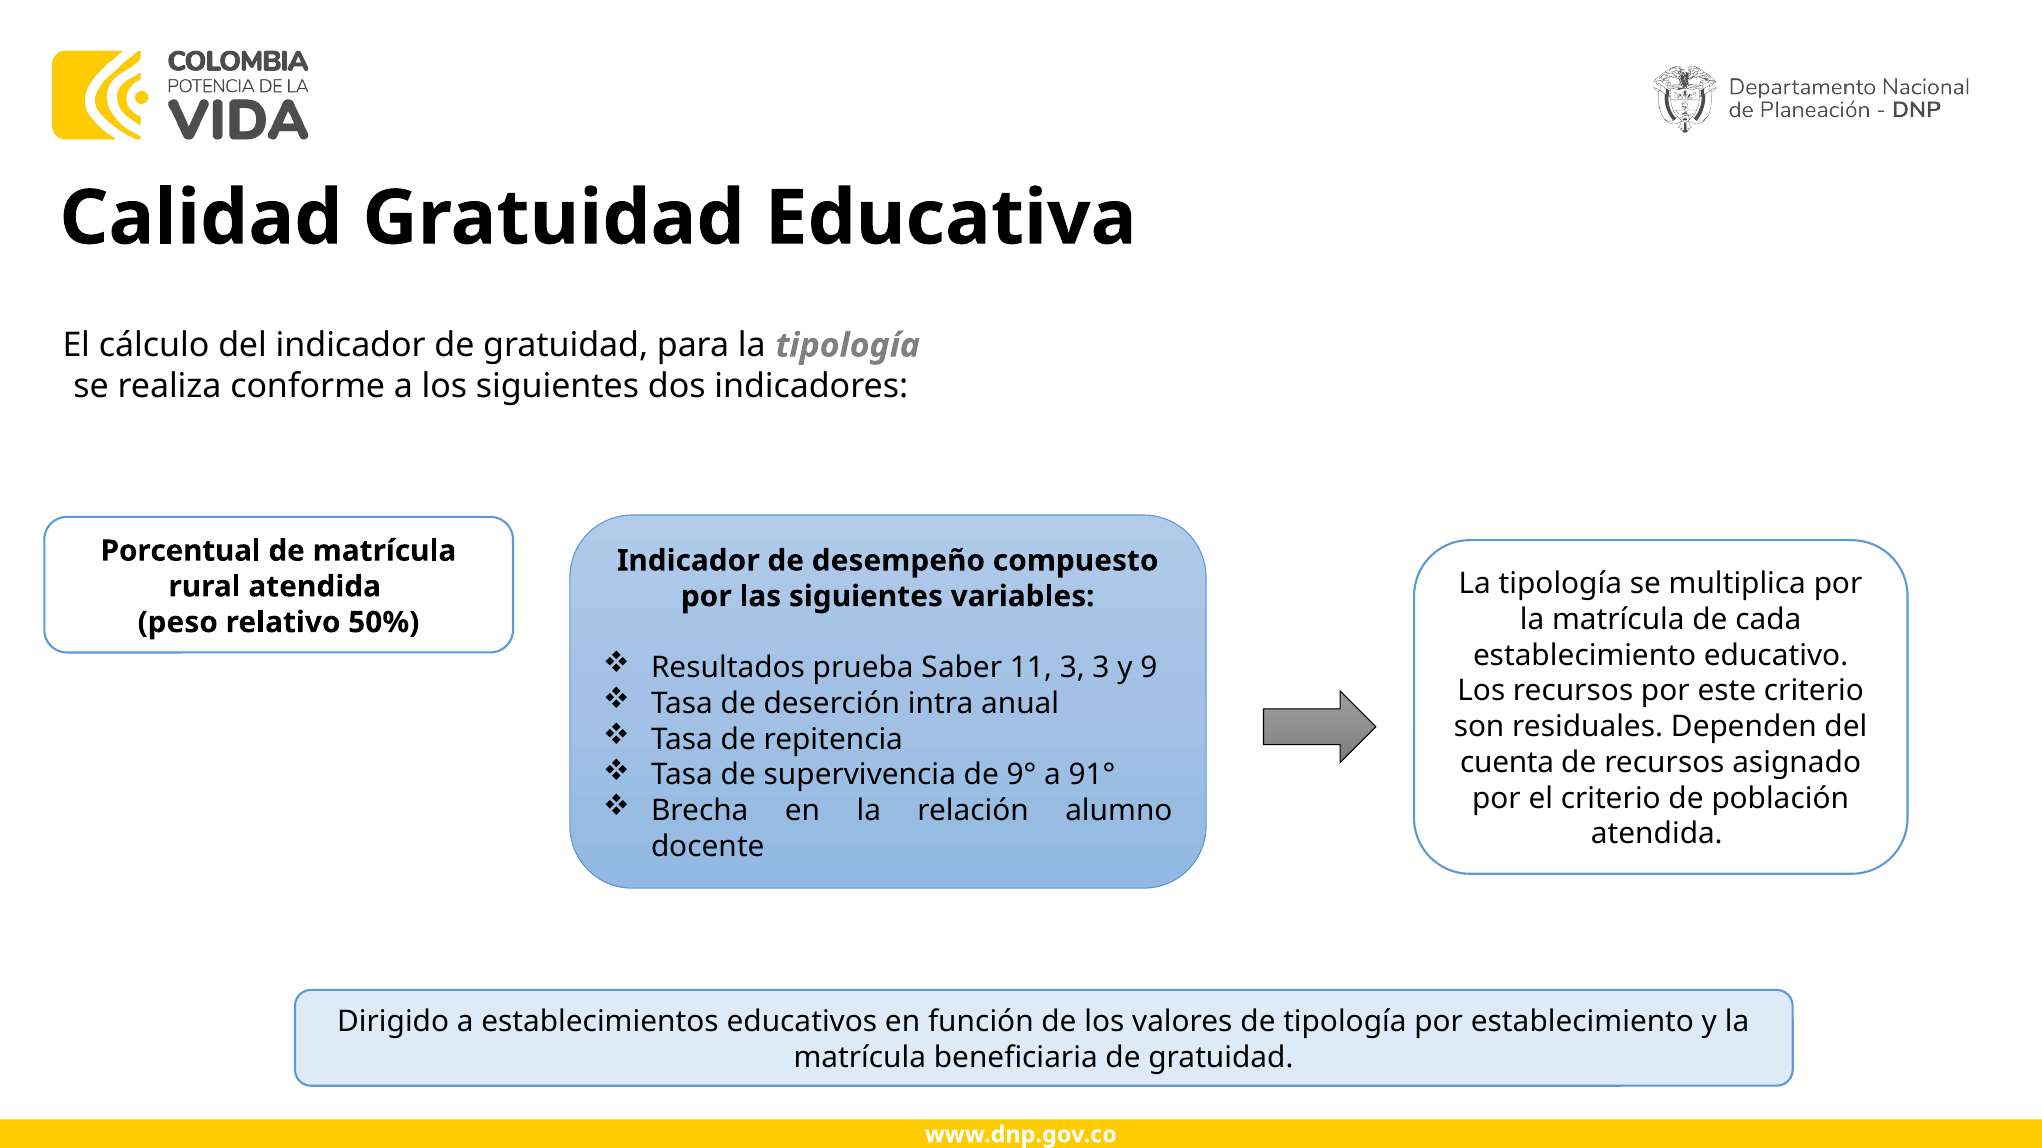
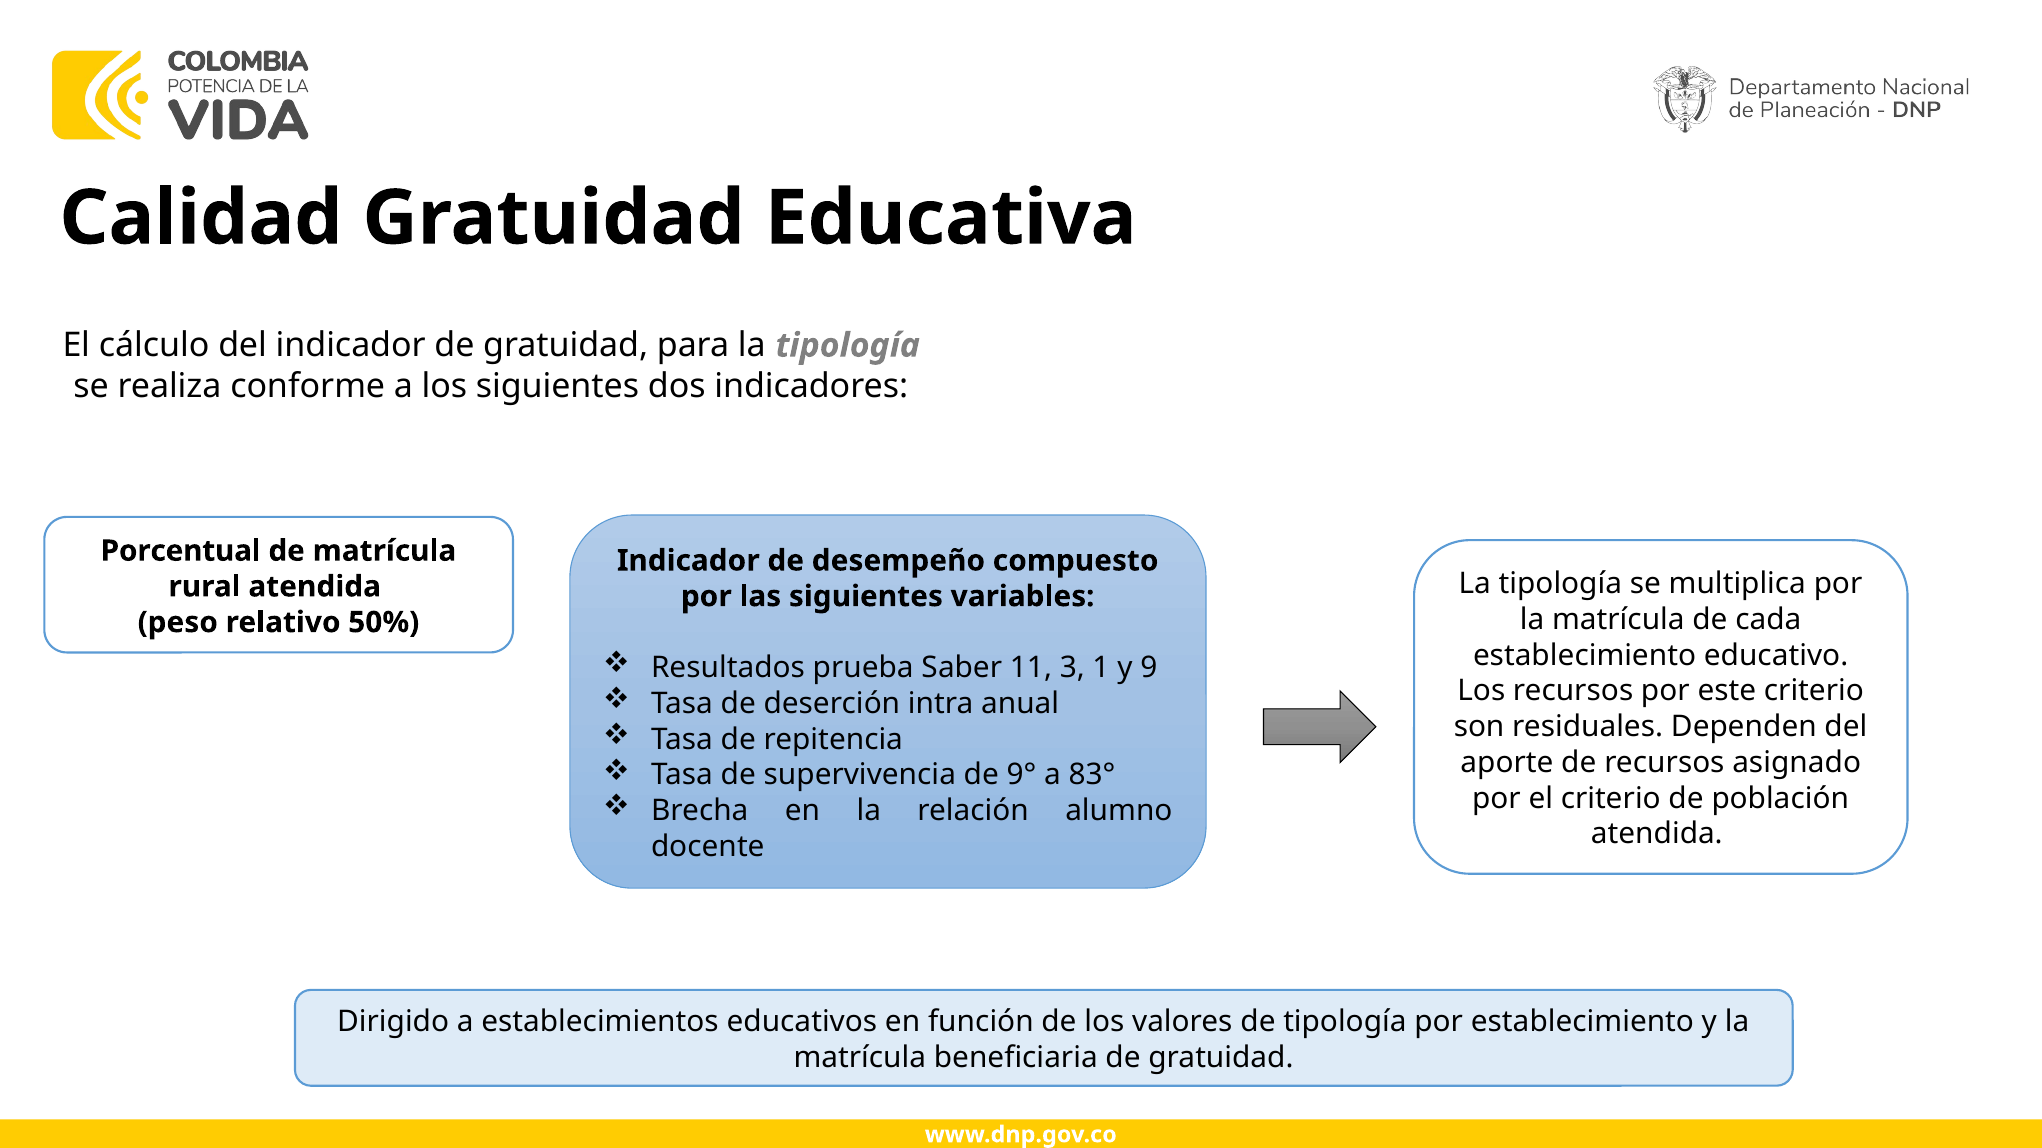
3 3: 3 -> 1
cuenta: cuenta -> aporte
91°: 91° -> 83°
